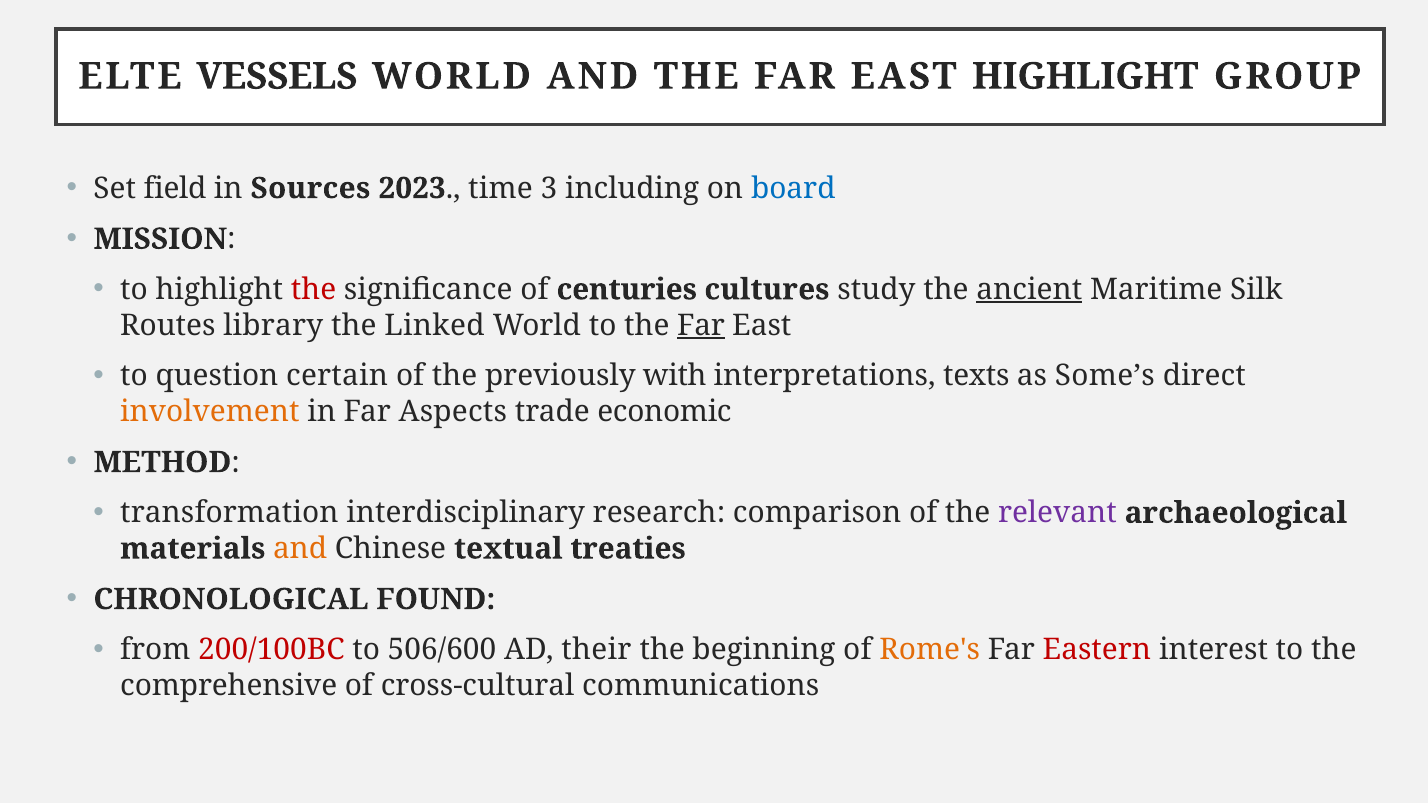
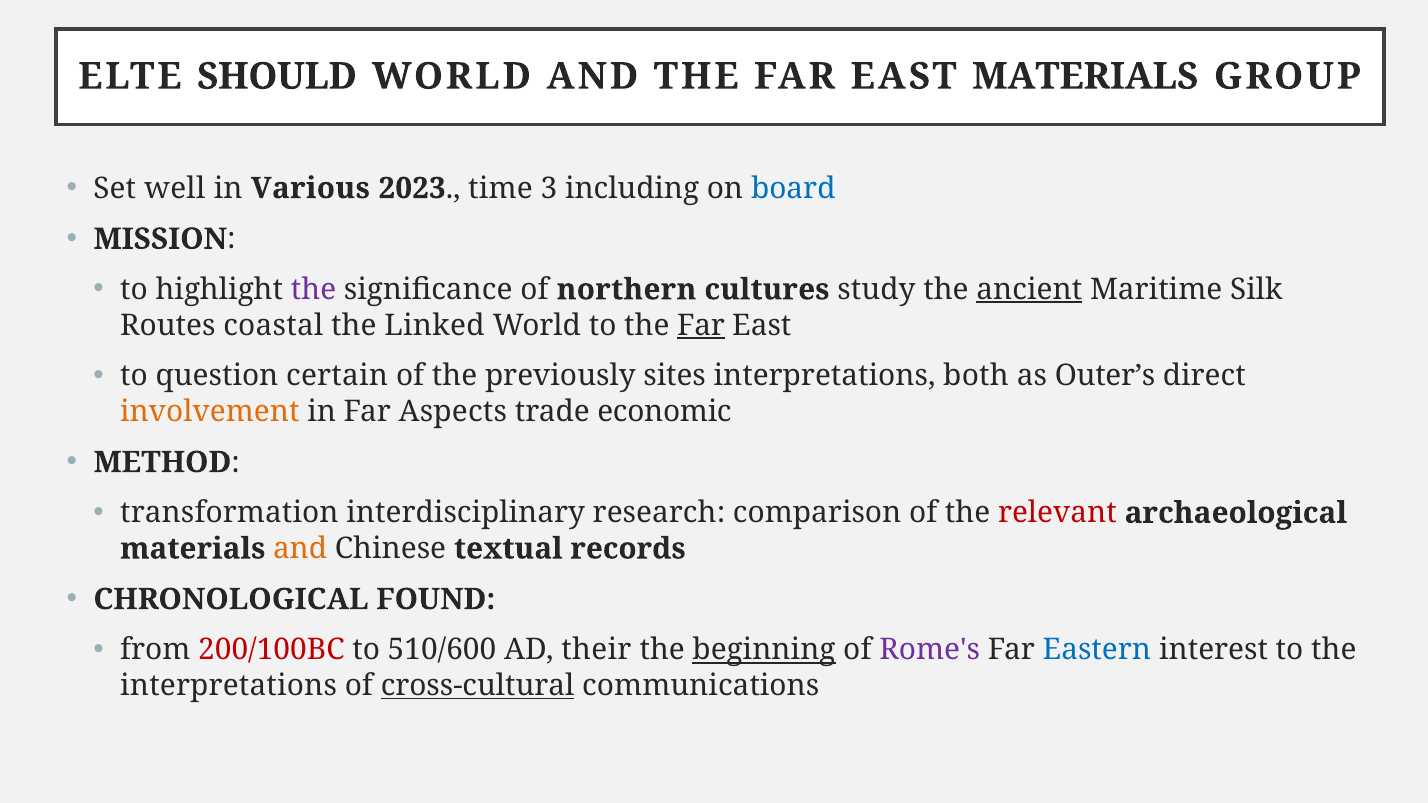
VESSELS: VESSELS -> SHOULD
EAST HIGHLIGHT: HIGHLIGHT -> MATERIALS
field: field -> well
Sources: Sources -> Various
the at (314, 290) colour: red -> purple
centuries: centuries -> northern
library: library -> coastal
with: with -> sites
texts: texts -> both
Some’s: Some’s -> Outer’s
relevant colour: purple -> red
treaties: treaties -> records
506/600: 506/600 -> 510/600
beginning underline: none -> present
Rome's colour: orange -> purple
Eastern colour: red -> blue
comprehensive at (229, 686): comprehensive -> interpretations
cross-cultural underline: none -> present
